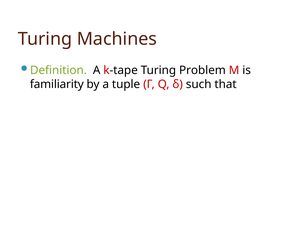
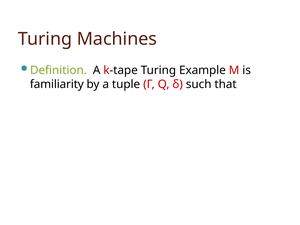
Problem: Problem -> Example
